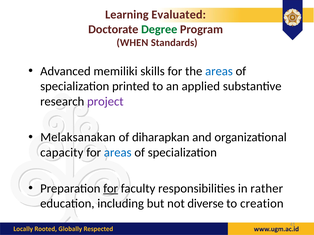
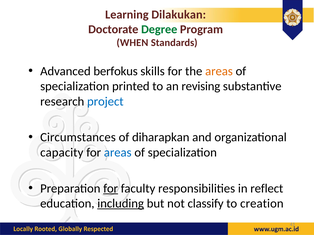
Evaluated: Evaluated -> Dilakukan
memiliki: memiliki -> berfokus
areas at (219, 71) colour: blue -> orange
applied: applied -> revising
project colour: purple -> blue
Melaksanakan: Melaksanakan -> Circumstances
rather: rather -> reflect
including underline: none -> present
diverse: diverse -> classify
